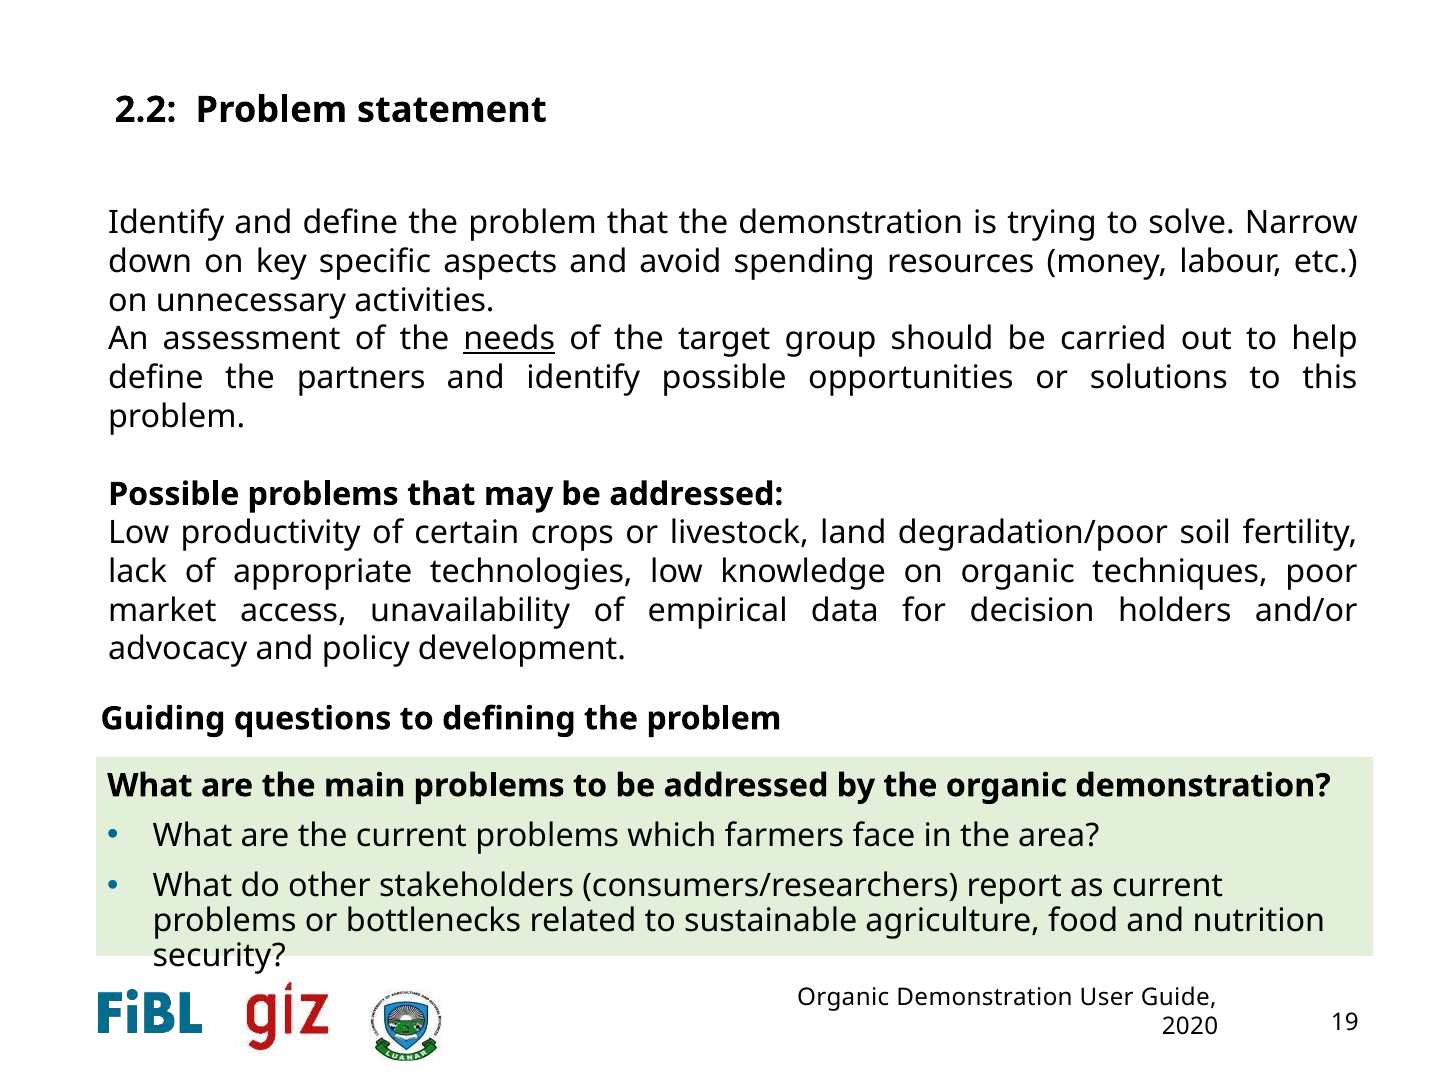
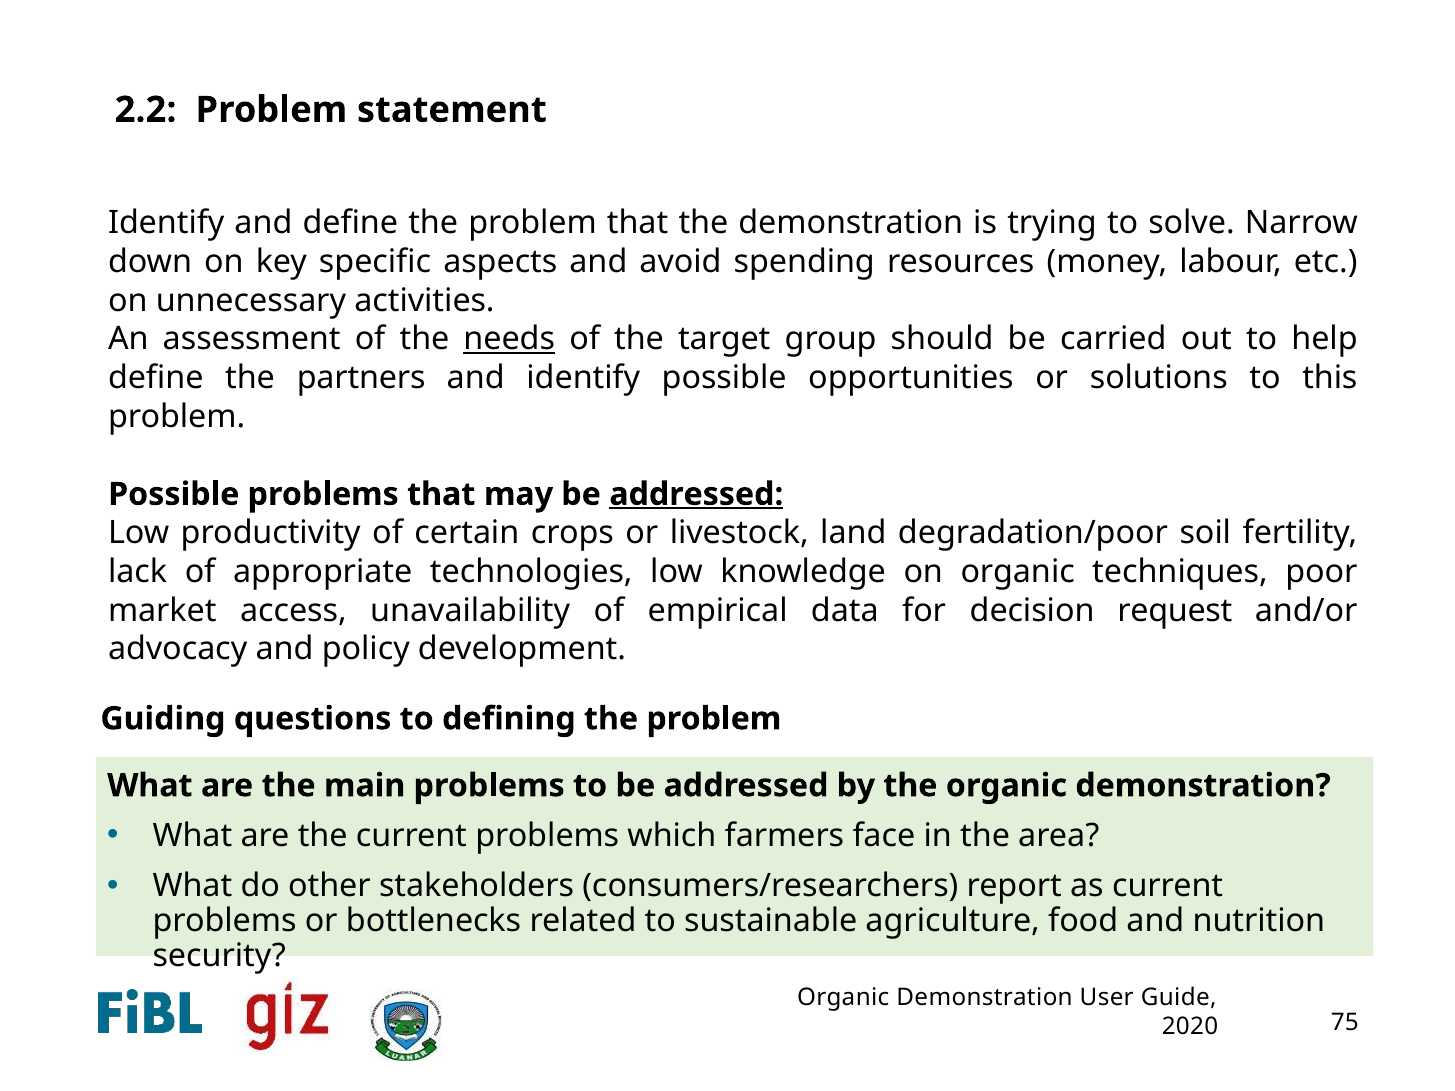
addressed at (696, 494) underline: none -> present
holders: holders -> request
19: 19 -> 75
